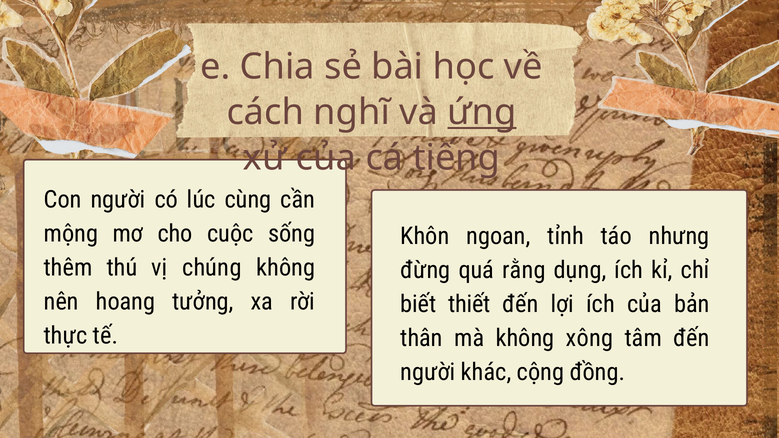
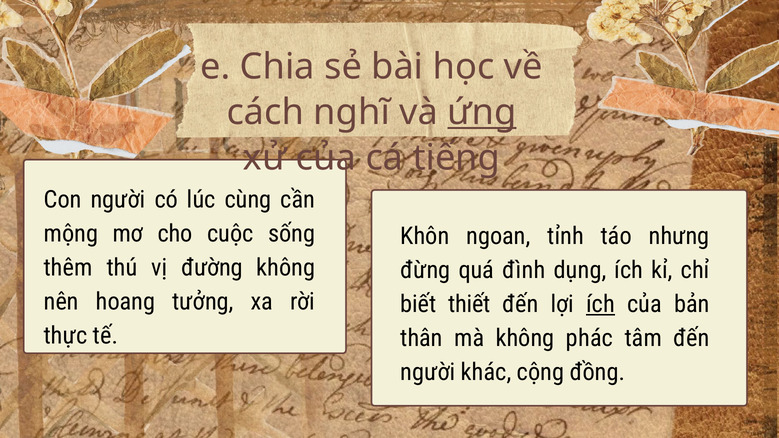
chúng: chúng -> đường
rằng: rằng -> đình
ích at (601, 304) underline: none -> present
xông: xông -> phác
